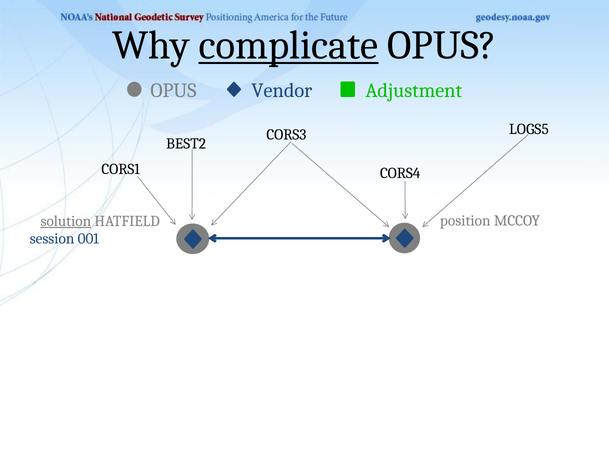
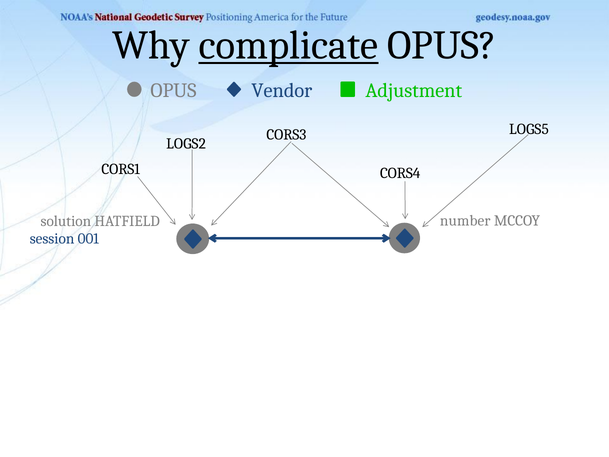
BEST2: BEST2 -> LOGS2
solution underline: present -> none
position: position -> number
